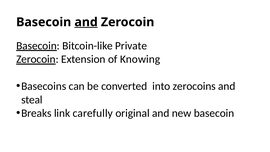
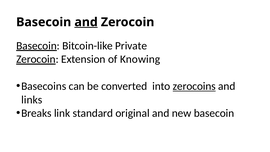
zerocoins underline: none -> present
steal: steal -> links
carefully: carefully -> standard
